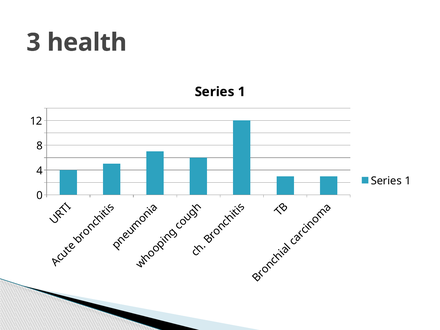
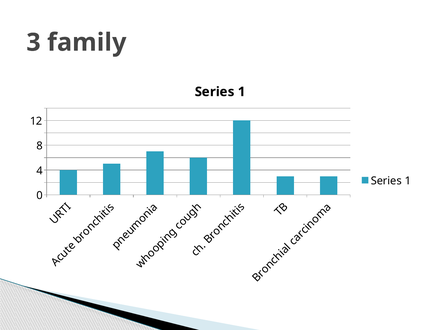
health: health -> family
